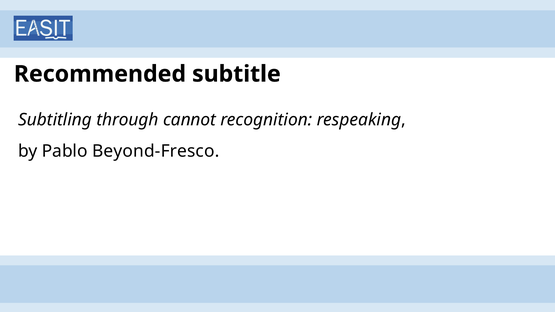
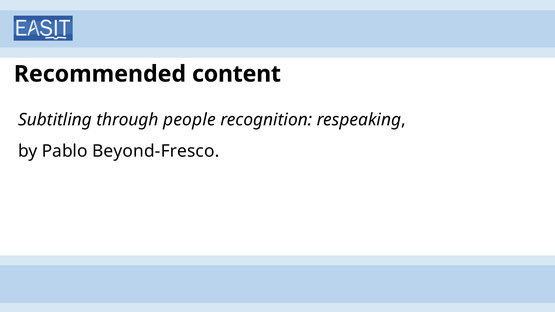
subtitle: subtitle -> content
cannot: cannot -> people
